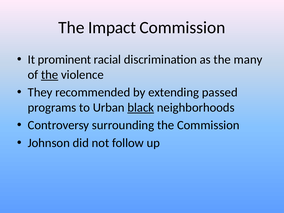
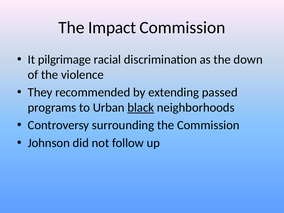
prominent: prominent -> pilgrimage
many: many -> down
the at (50, 75) underline: present -> none
